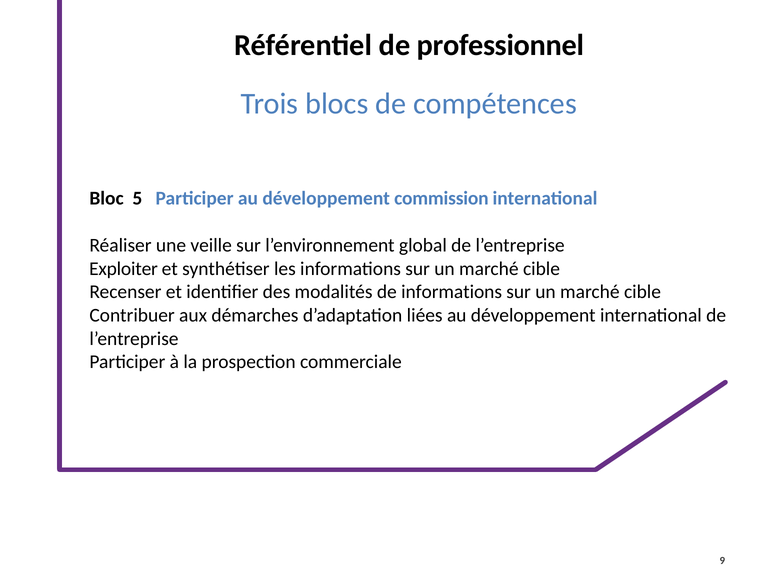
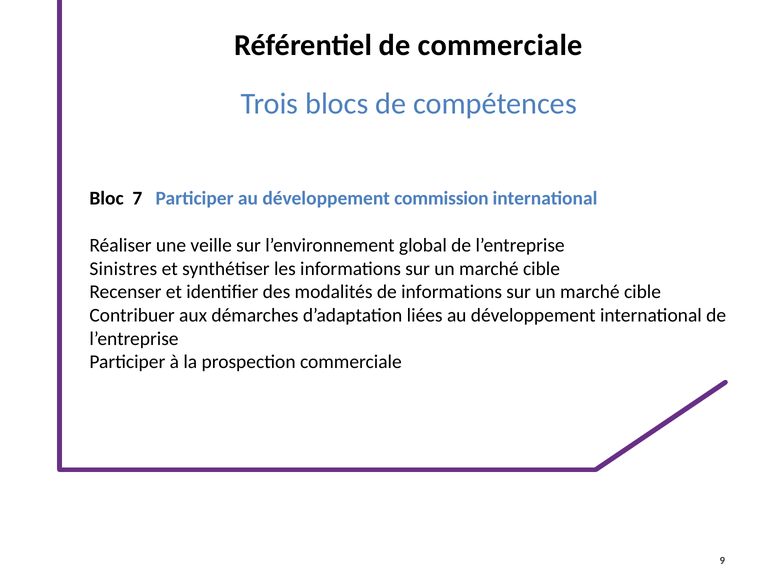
de professionnel: professionnel -> commerciale
5: 5 -> 7
Exploiter: Exploiter -> Sinistres
